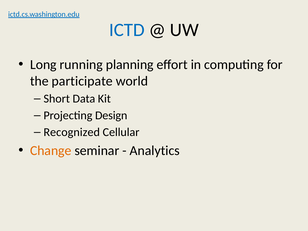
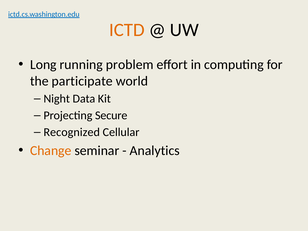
ICTD colour: blue -> orange
planning: planning -> problem
Short: Short -> Night
Design: Design -> Secure
